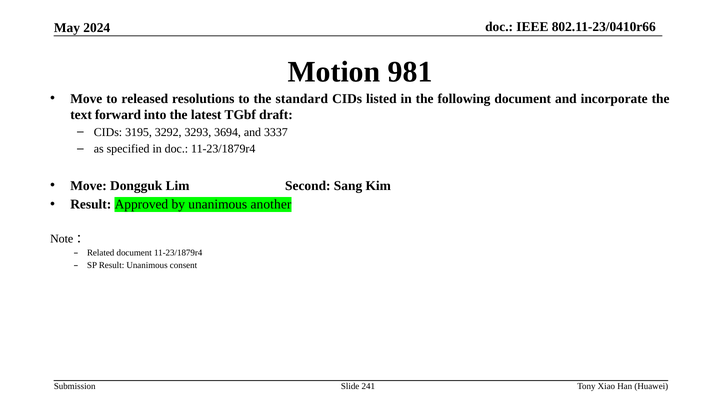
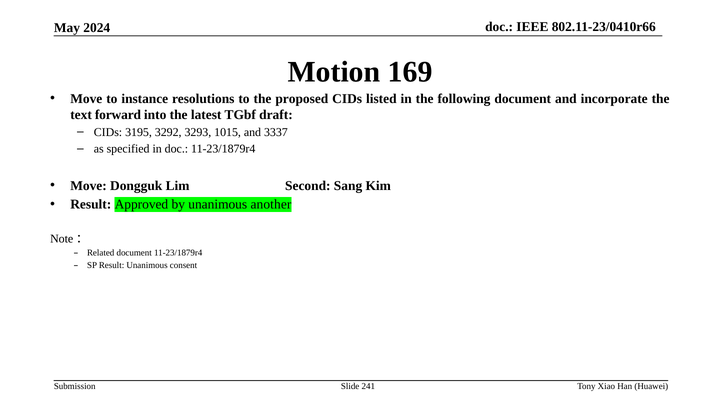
981: 981 -> 169
released: released -> instance
standard: standard -> proposed
3694: 3694 -> 1015
